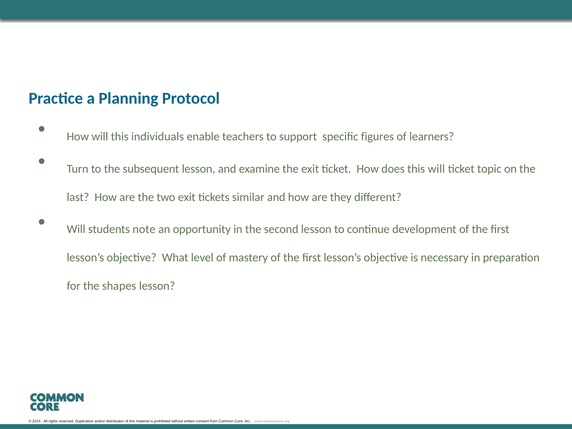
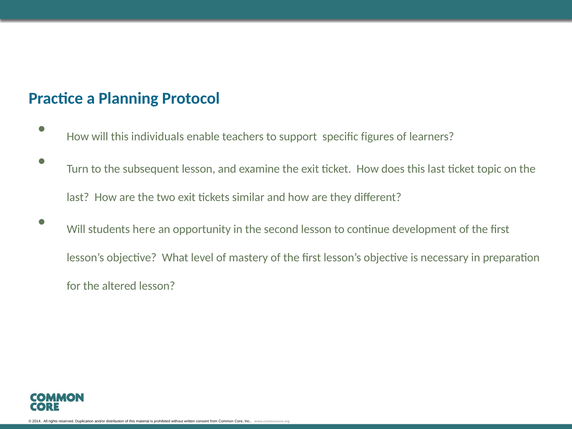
this will: will -> last
note: note -> here
shapes: shapes -> altered
